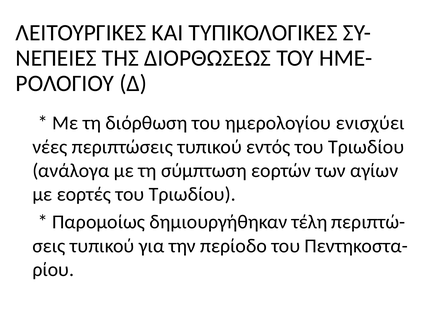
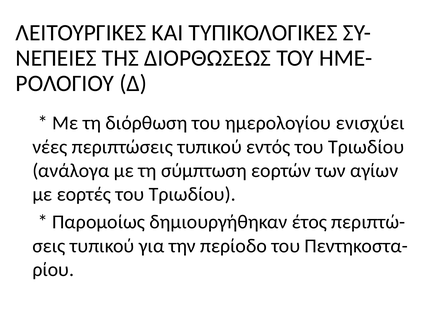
τέλη: τέλη -> έτος
